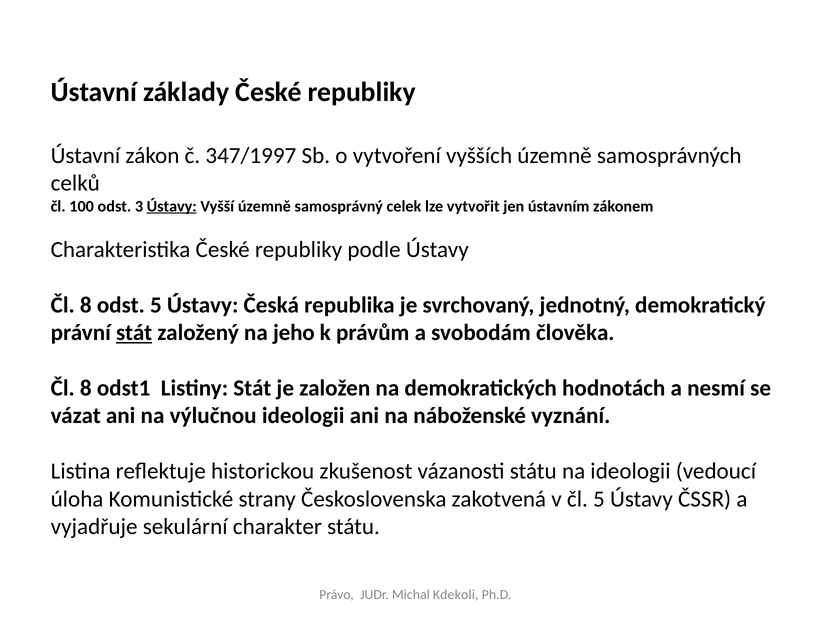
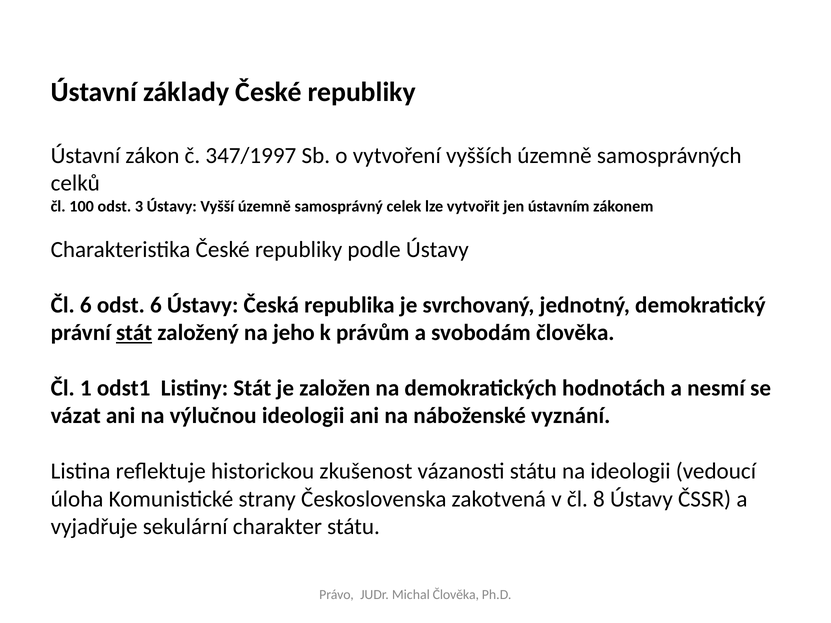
Ústavy at (172, 206) underline: present -> none
8 at (86, 305): 8 -> 6
odst 5: 5 -> 6
8 at (86, 388): 8 -> 1
čl 5: 5 -> 8
Michal Kdekoli: Kdekoli -> Člověka
